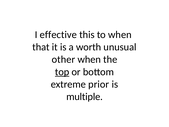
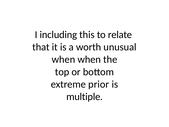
effective: effective -> including
to when: when -> relate
other at (63, 59): other -> when
top underline: present -> none
